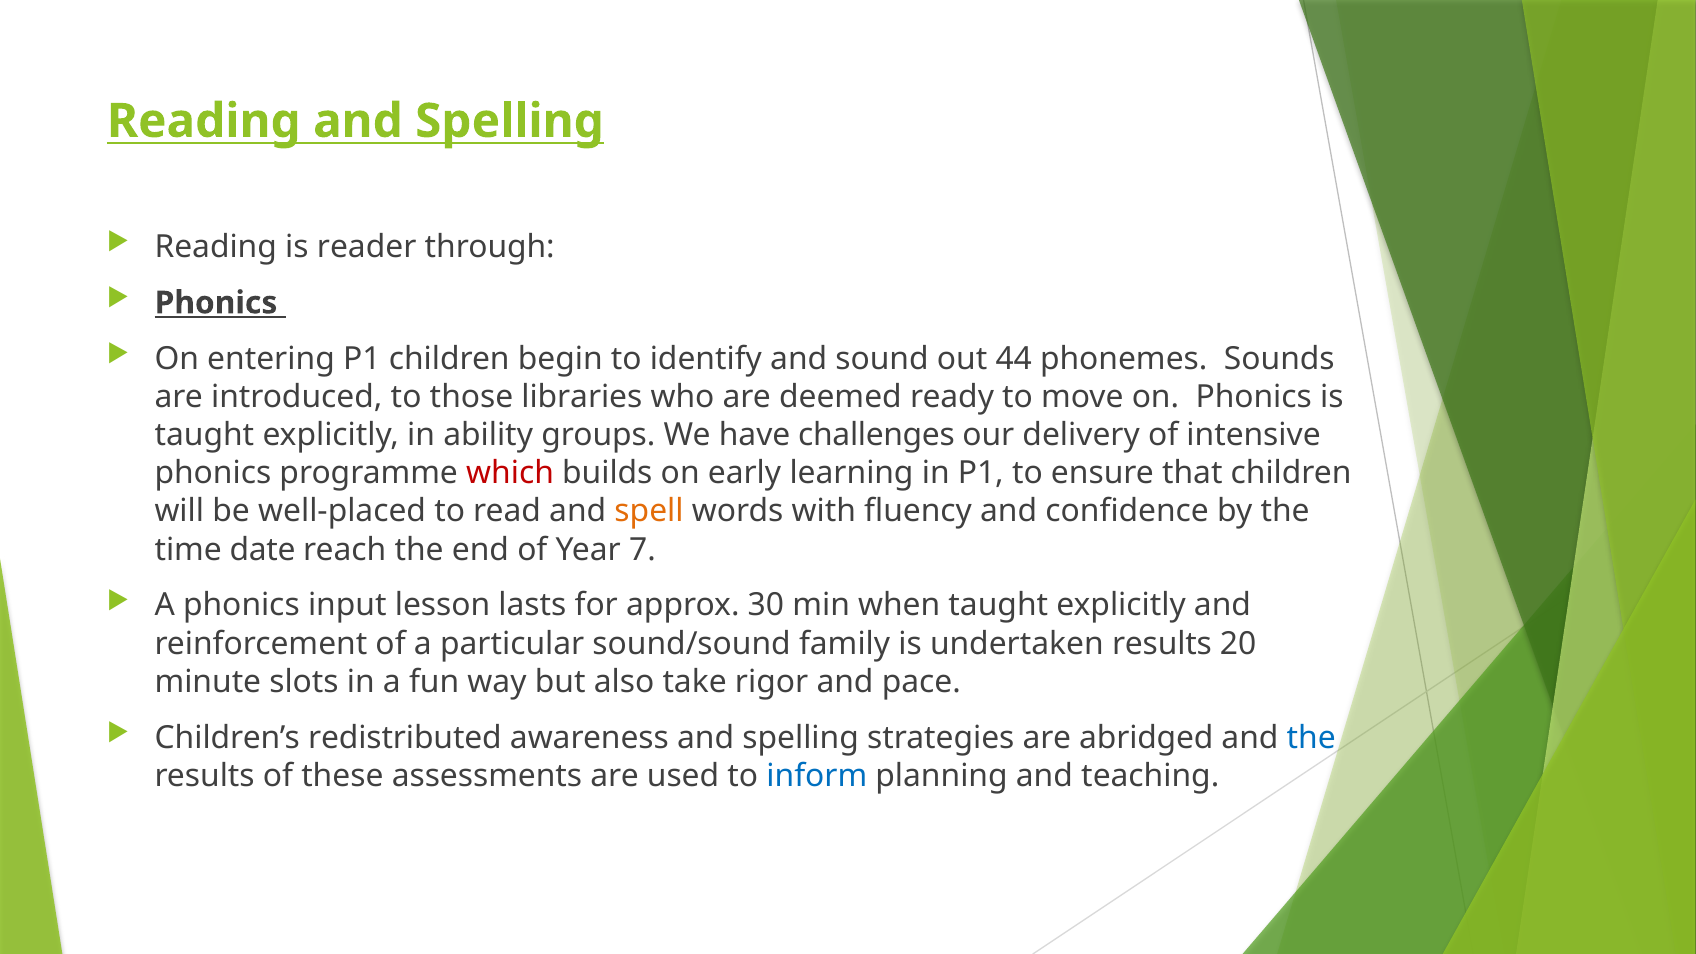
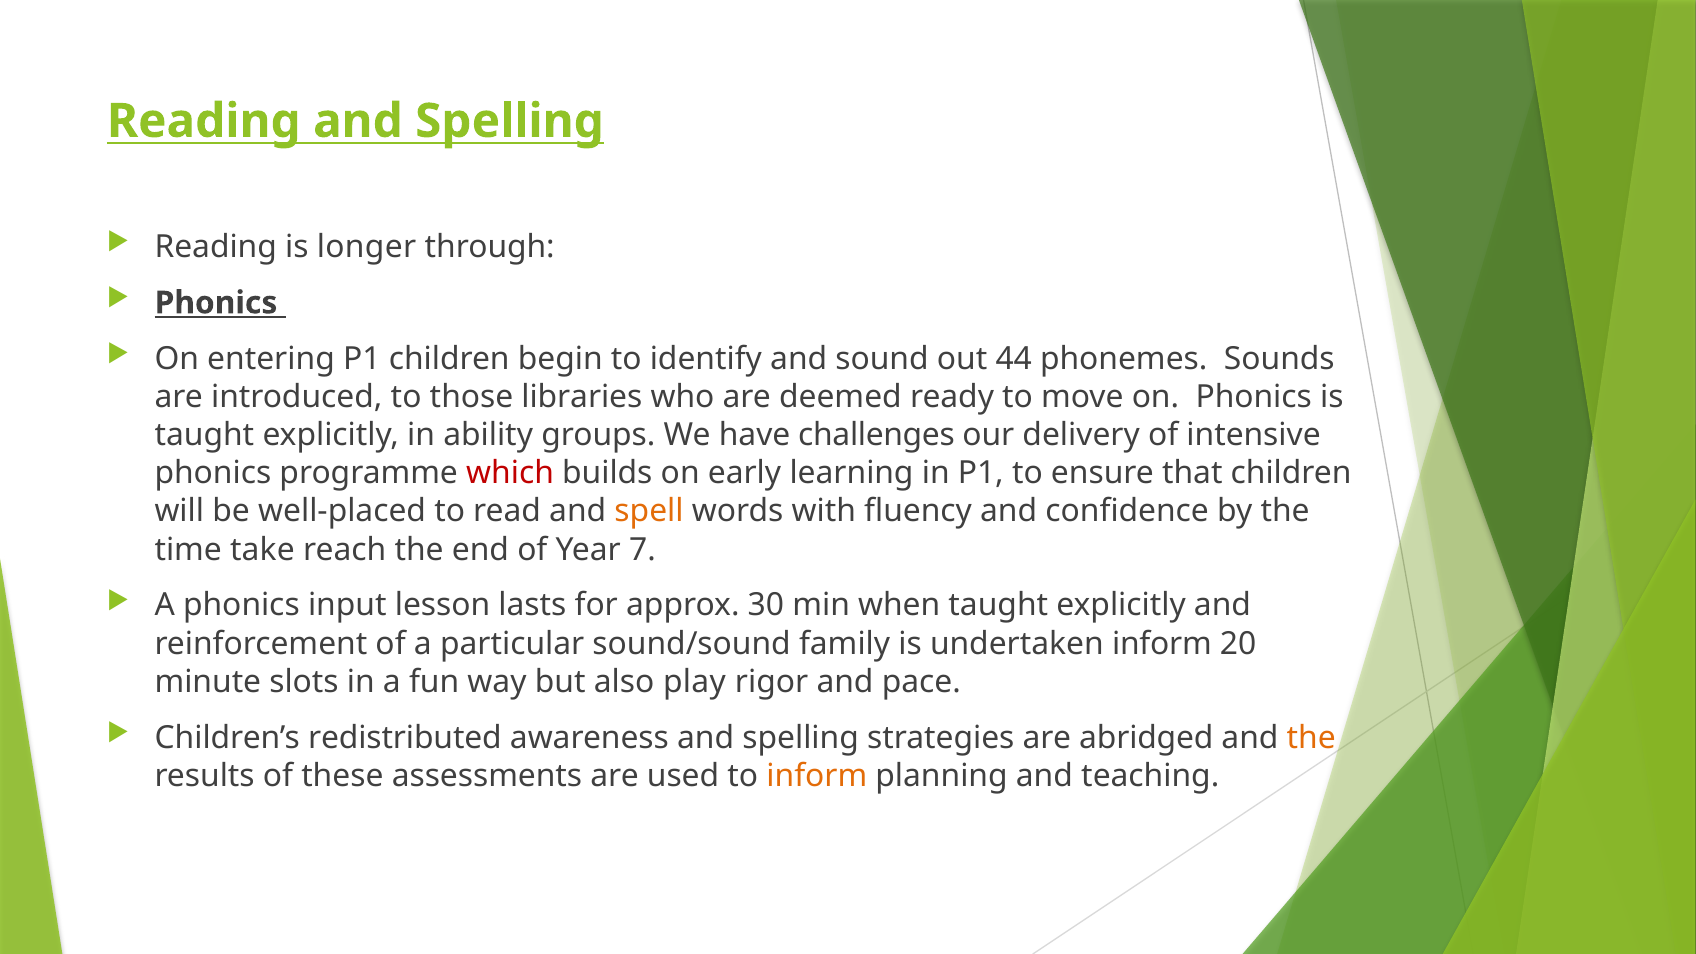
reader: reader -> longer
date: date -> take
undertaken results: results -> inform
take: take -> play
the at (1311, 738) colour: blue -> orange
inform at (817, 776) colour: blue -> orange
